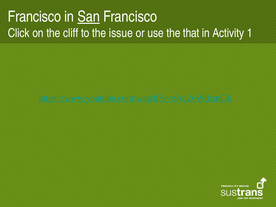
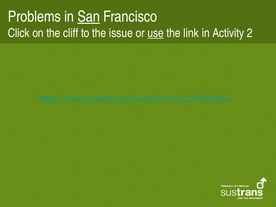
Francisco at (34, 17): Francisco -> Problems
use underline: none -> present
that: that -> link
1: 1 -> 2
